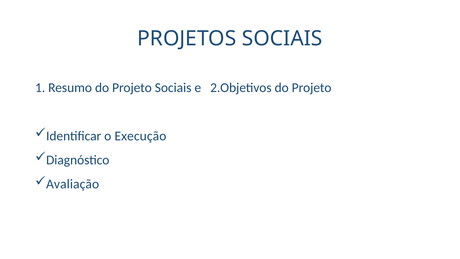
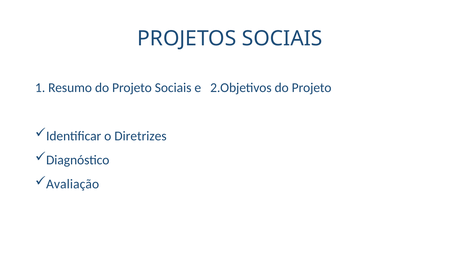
Execução: Execução -> Diretrizes
